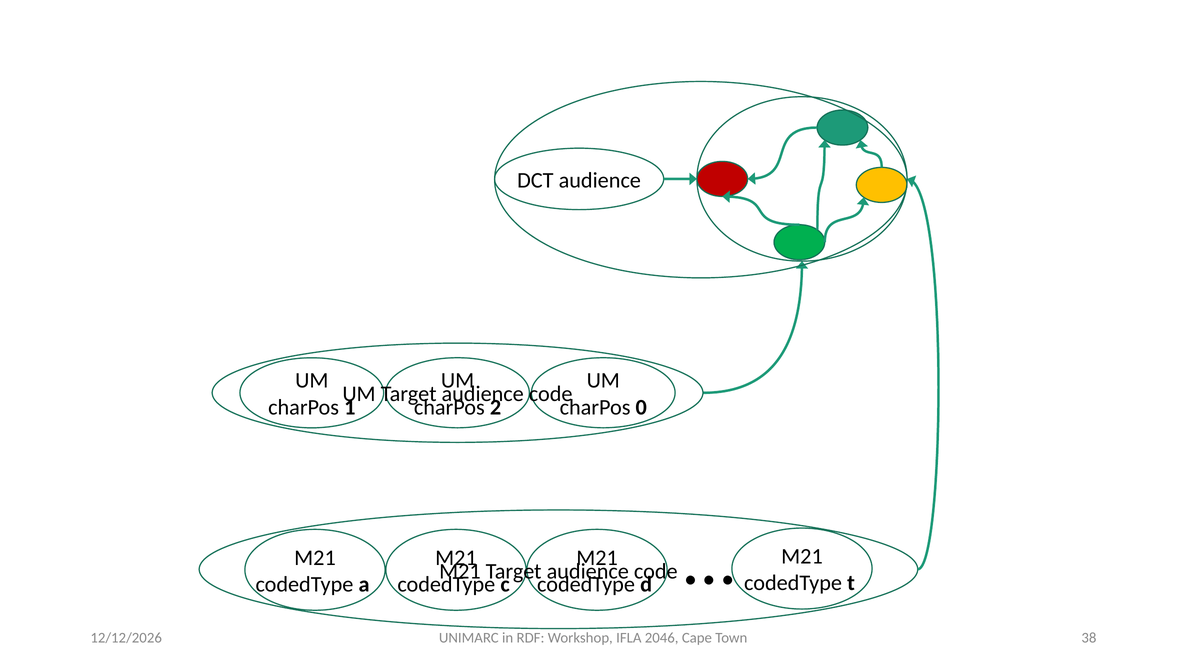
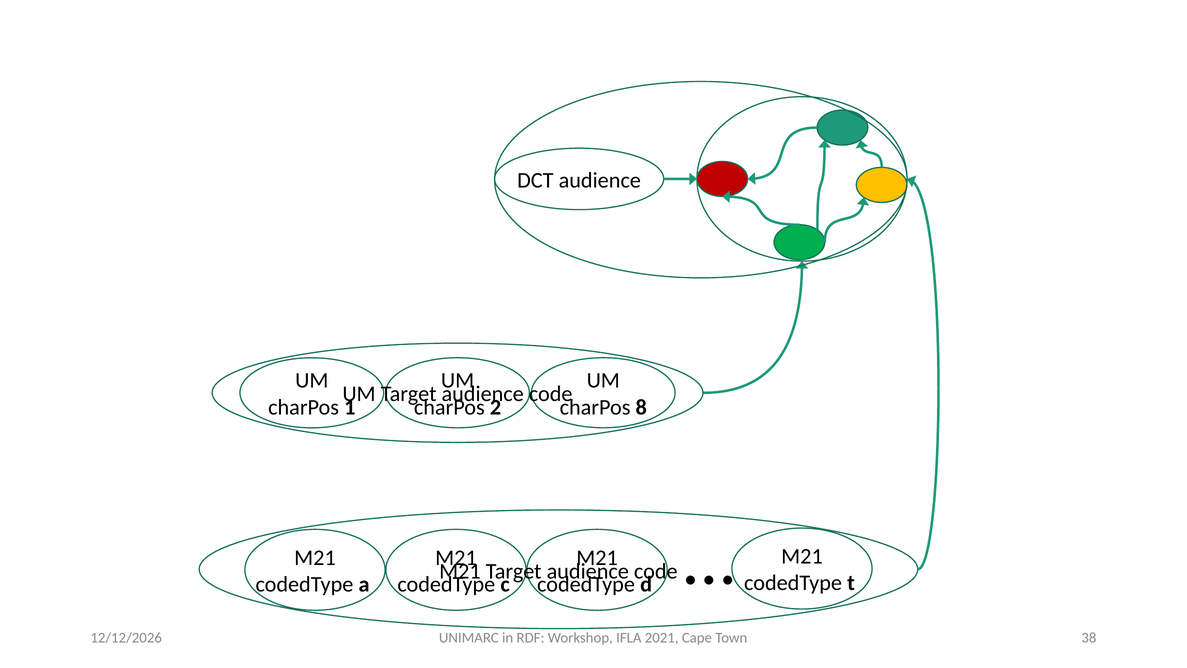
0: 0 -> 8
2046: 2046 -> 2021
